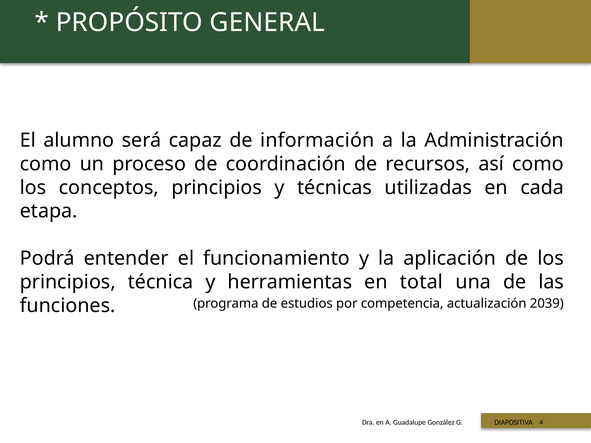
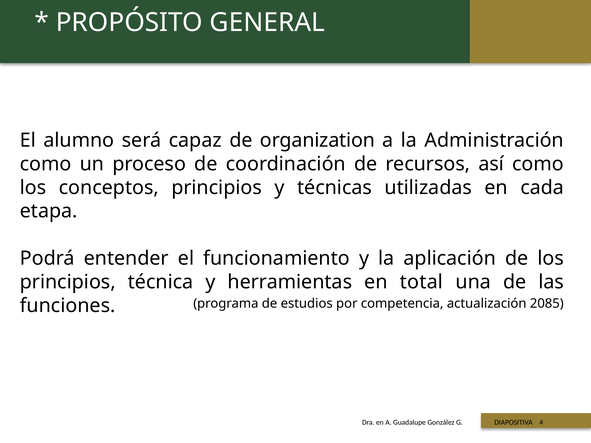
información: información -> organization
2039: 2039 -> 2085
